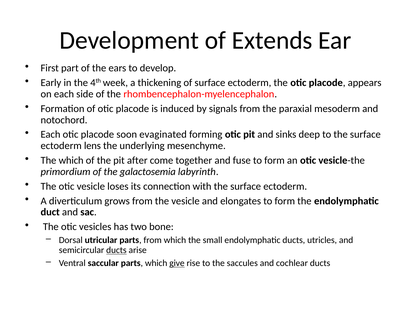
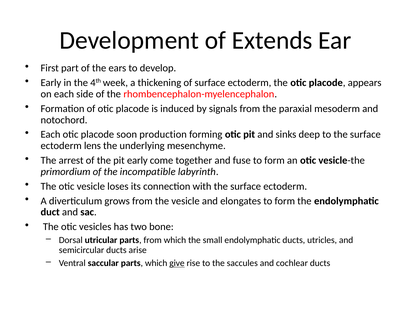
evaginated: evaginated -> production
The which: which -> arrest
pit after: after -> early
galactosemia: galactosemia -> incompatible
ducts at (116, 250) underline: present -> none
